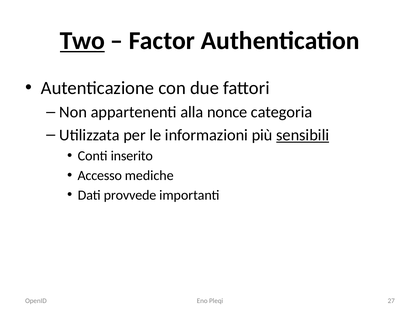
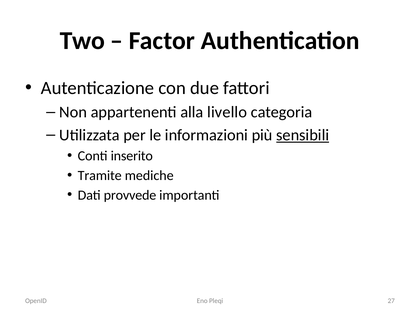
Two underline: present -> none
nonce: nonce -> livello
Accesso: Accesso -> Tramite
